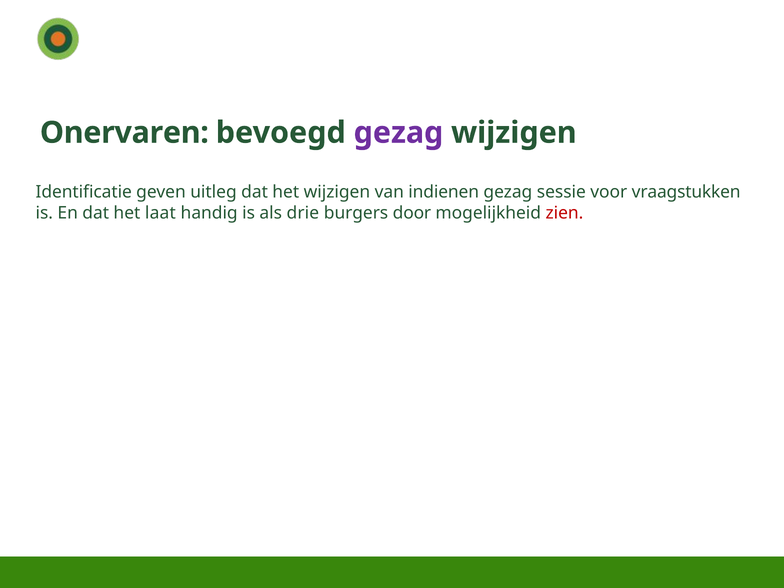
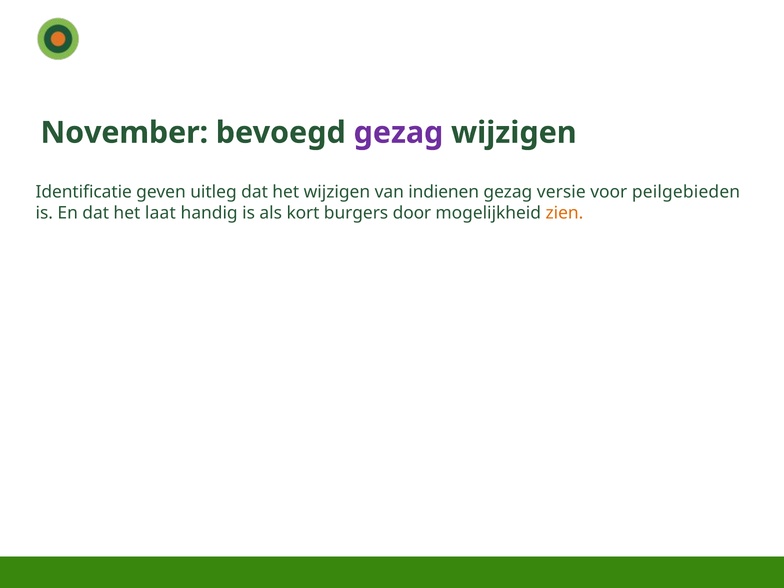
Onervaren: Onervaren -> November
sessie: sessie -> versie
vraagstukken: vraagstukken -> peilgebieden
drie: drie -> kort
zien colour: red -> orange
